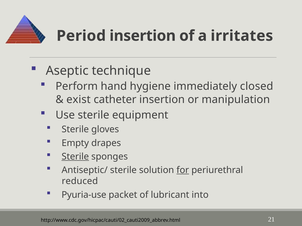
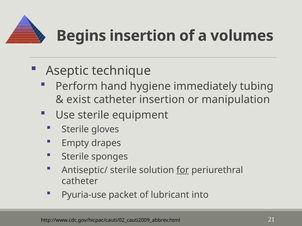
Period: Period -> Begins
irritates: irritates -> volumes
closed: closed -> tubing
Sterile at (75, 157) underline: present -> none
reduced at (80, 182): reduced -> catheter
